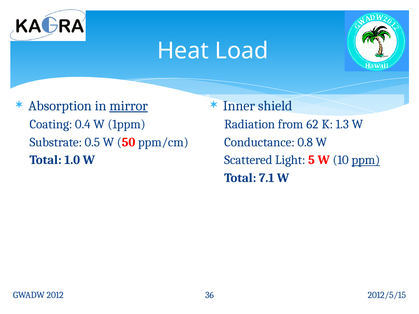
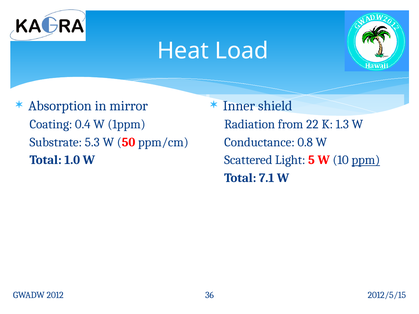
mirror underline: present -> none
62: 62 -> 22
0.5: 0.5 -> 5.3
